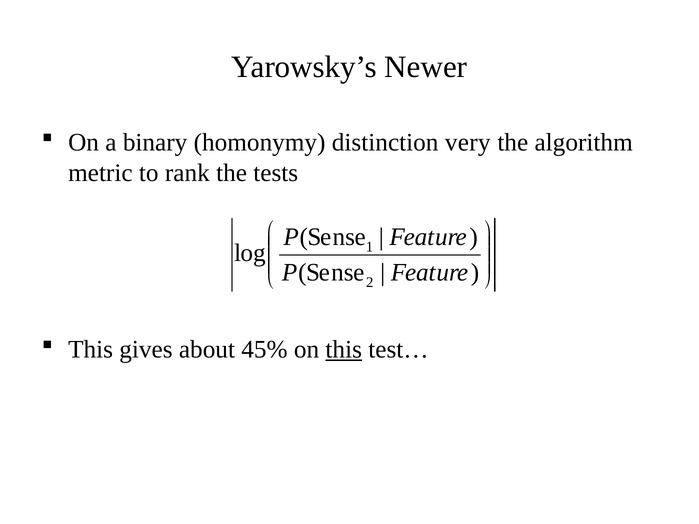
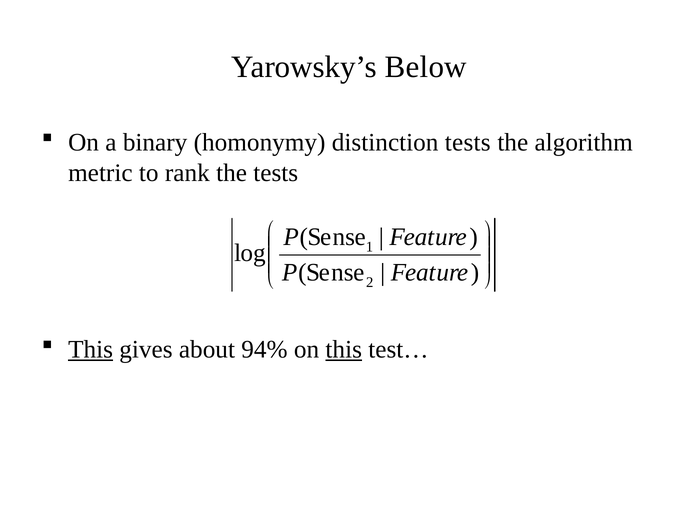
Newer: Newer -> Below
distinction very: very -> tests
This at (91, 350) underline: none -> present
45%: 45% -> 94%
